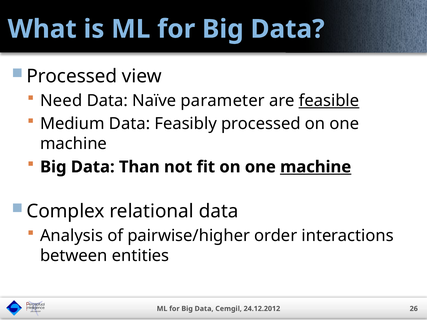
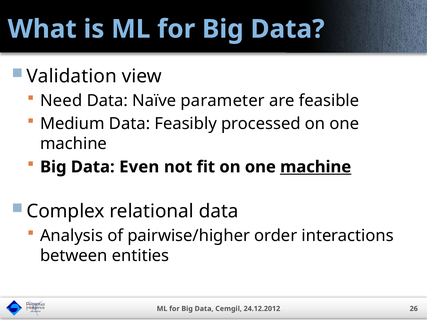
Processed at (72, 76): Processed -> Validation
feasible underline: present -> none
Than: Than -> Even
